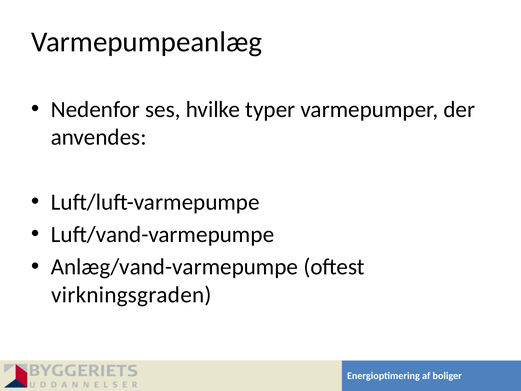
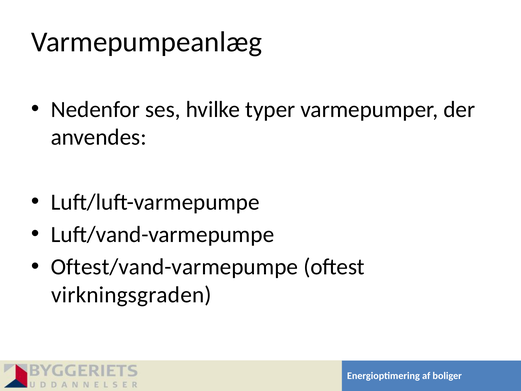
Anlæg/vand-varmepumpe: Anlæg/vand-varmepumpe -> Oftest/vand-varmepumpe
